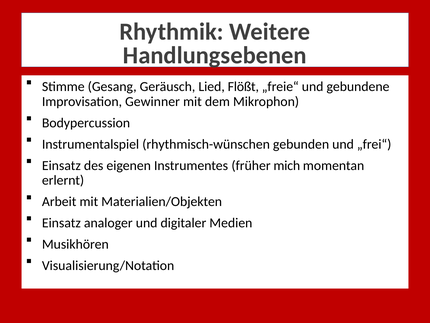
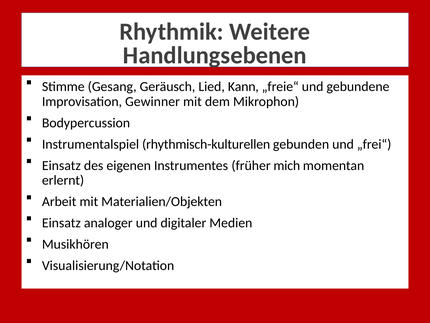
Flößt: Flößt -> Kann
rhythmisch-wünschen: rhythmisch-wünschen -> rhythmisch-kulturellen
